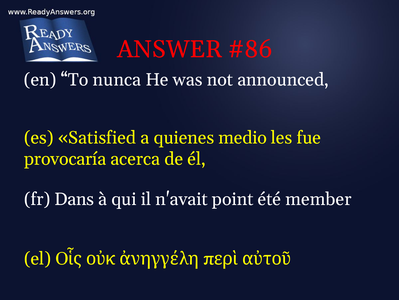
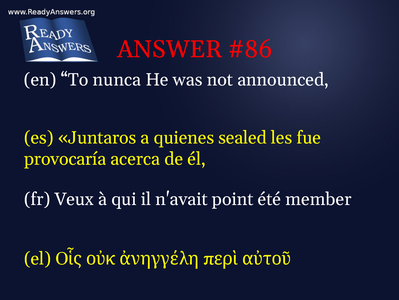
Satisfied: Satisfied -> Juntaros
medio: medio -> sealed
Dans: Dans -> Veux
